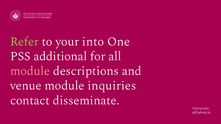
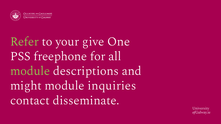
into: into -> give
additional: additional -> freephone
module at (30, 71) colour: pink -> light green
venue: venue -> might
